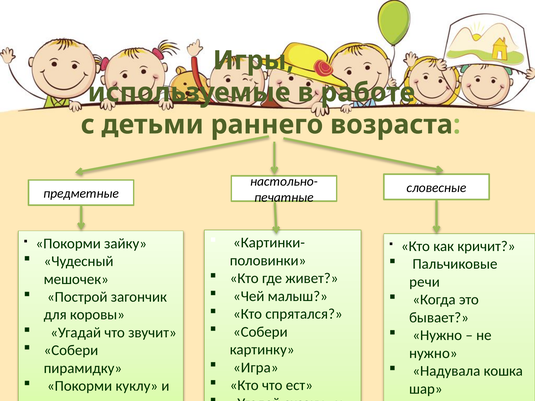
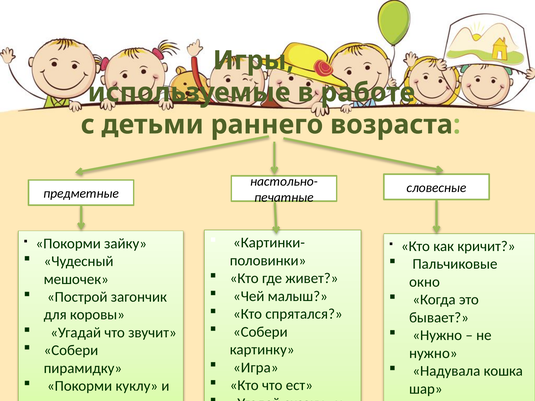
речи: речи -> окно
